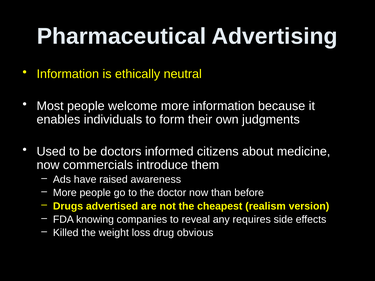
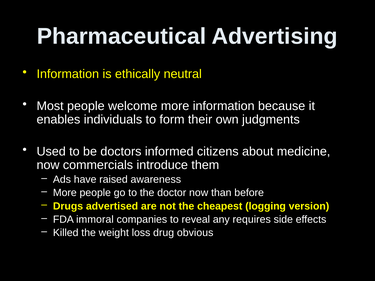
realism: realism -> logging
knowing: knowing -> immoral
